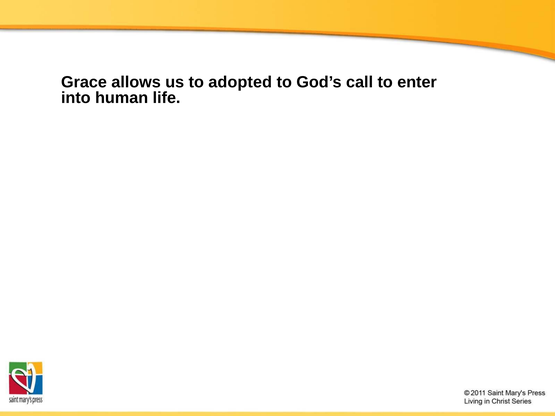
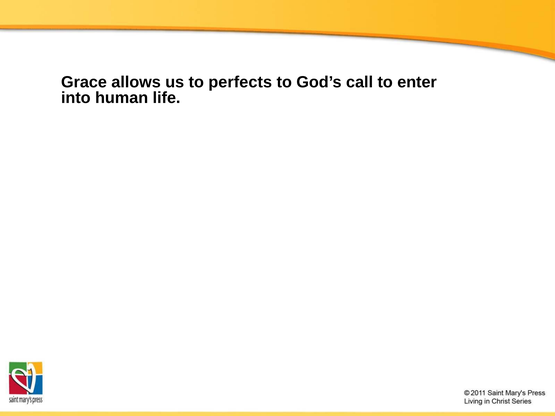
adopted: adopted -> perfects
